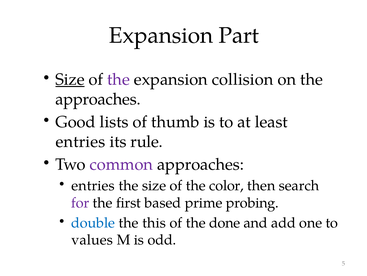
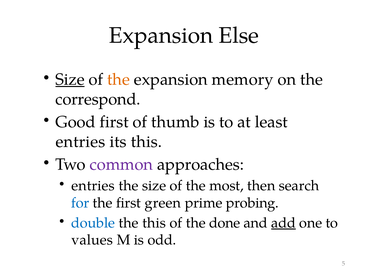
Part: Part -> Else
the at (118, 79) colour: purple -> orange
collision: collision -> memory
approaches at (98, 99): approaches -> correspond
Good lists: lists -> first
its rule: rule -> this
color: color -> most
for colour: purple -> blue
based: based -> green
add underline: none -> present
